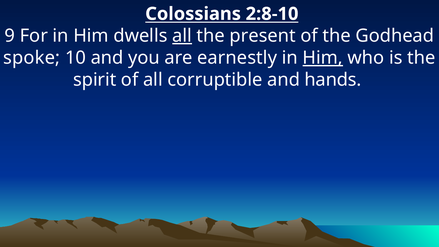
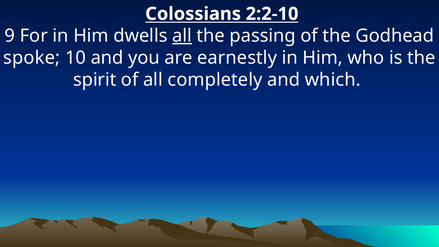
2:8-10: 2:8-10 -> 2:2-10
present: present -> passing
Him at (323, 58) underline: present -> none
corruptible: corruptible -> completely
hands: hands -> which
